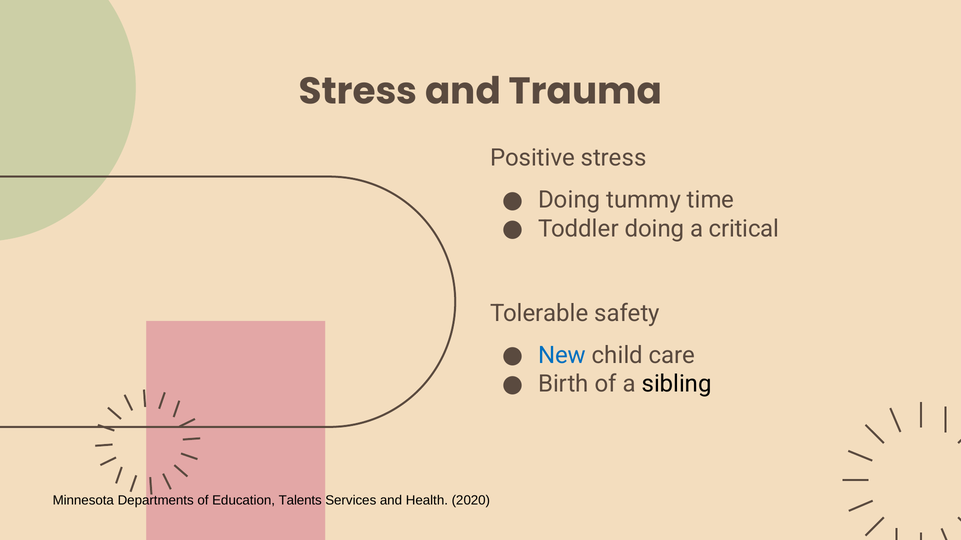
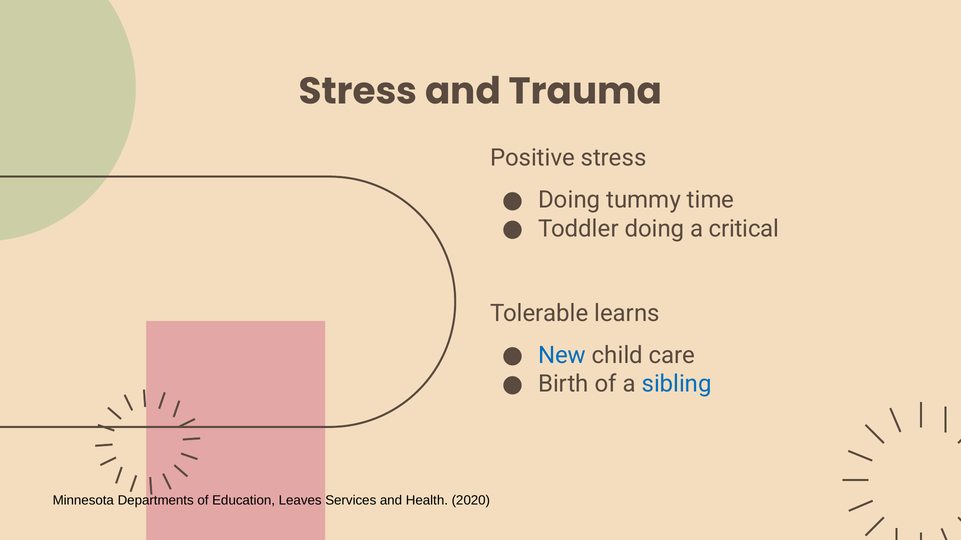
safety: safety -> learns
sibling colour: black -> blue
Talents: Talents -> Leaves
